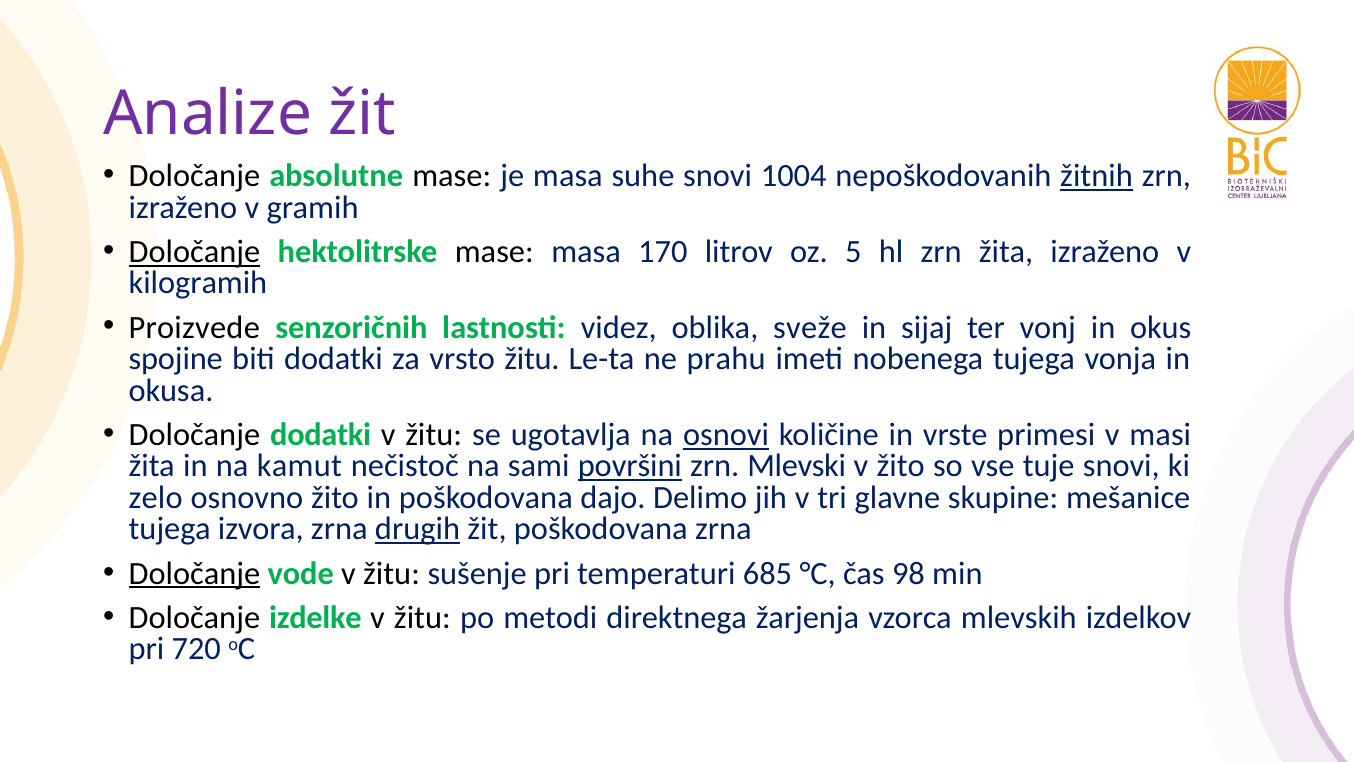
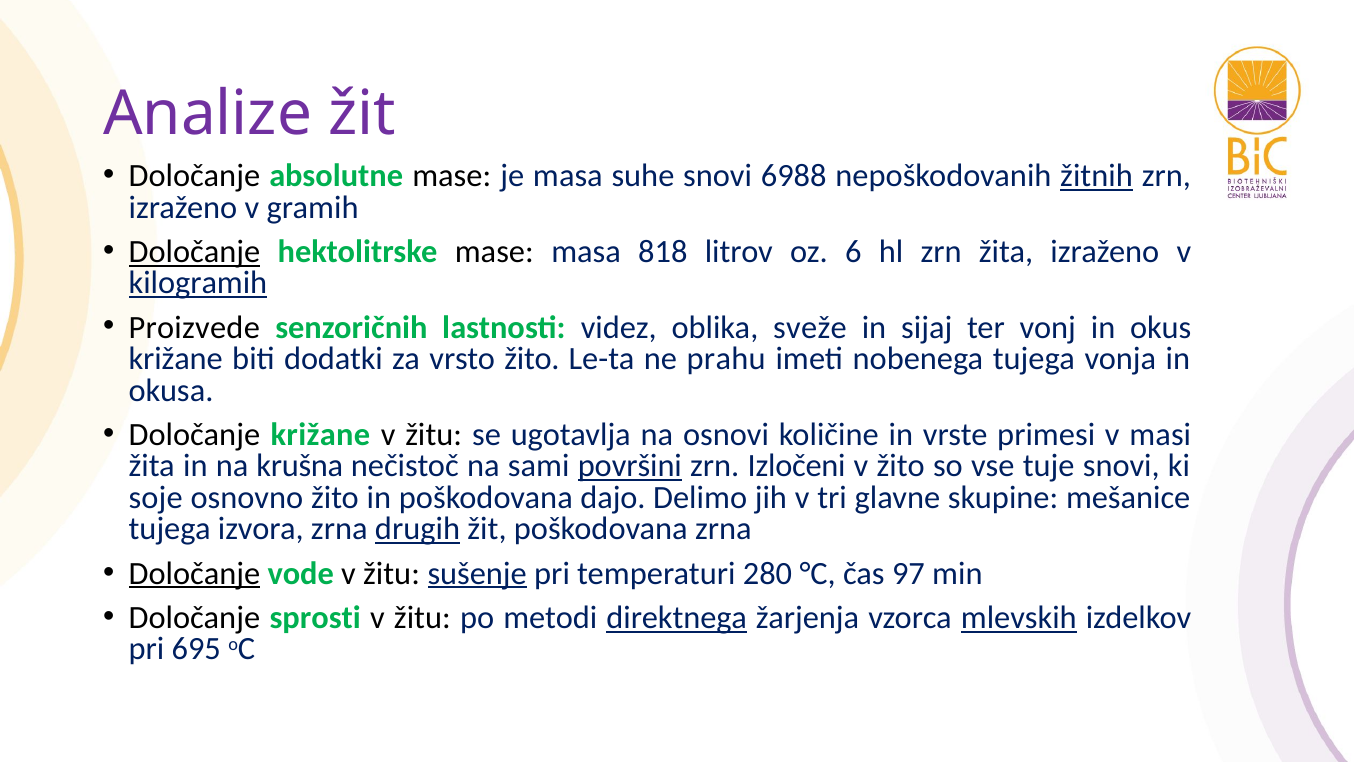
1004: 1004 -> 6988
170: 170 -> 818
5: 5 -> 6
kilogramih underline: none -> present
spojine at (176, 359): spojine -> križane
vrsto žitu: žitu -> žito
Določanje dodatki: dodatki -> križane
osnovi underline: present -> none
kamut: kamut -> krušna
Mlevski: Mlevski -> Izločeni
zelo: zelo -> soje
sušenje underline: none -> present
685: 685 -> 280
98: 98 -> 97
izdelke: izdelke -> sprosti
direktnega underline: none -> present
mlevskih underline: none -> present
720: 720 -> 695
